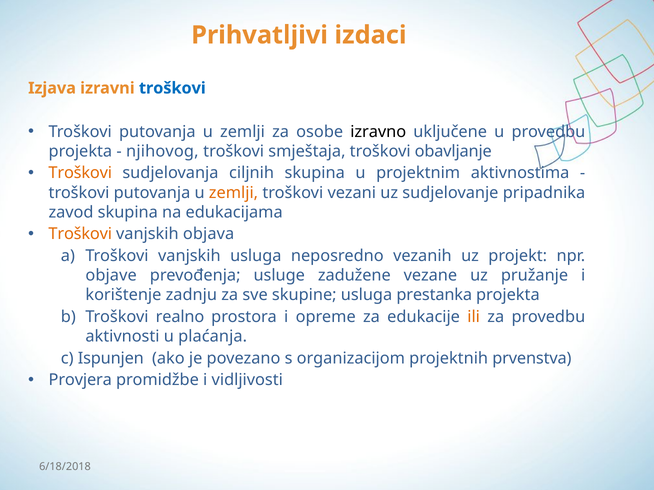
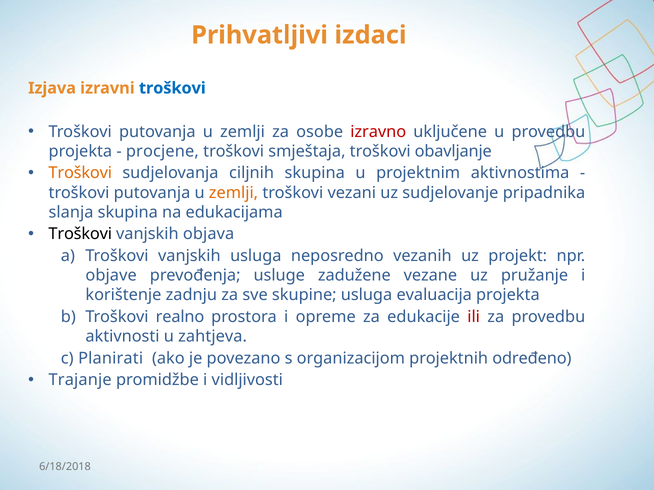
izravno colour: black -> red
njihovog: njihovog -> procjene
zavod: zavod -> slanja
Troškovi at (80, 234) colour: orange -> black
prestanka: prestanka -> evaluacija
ili colour: orange -> red
plaćanja: plaćanja -> zahtjeva
Ispunjen: Ispunjen -> Planirati
prvenstva: prvenstva -> određeno
Provjera: Provjera -> Trajanje
